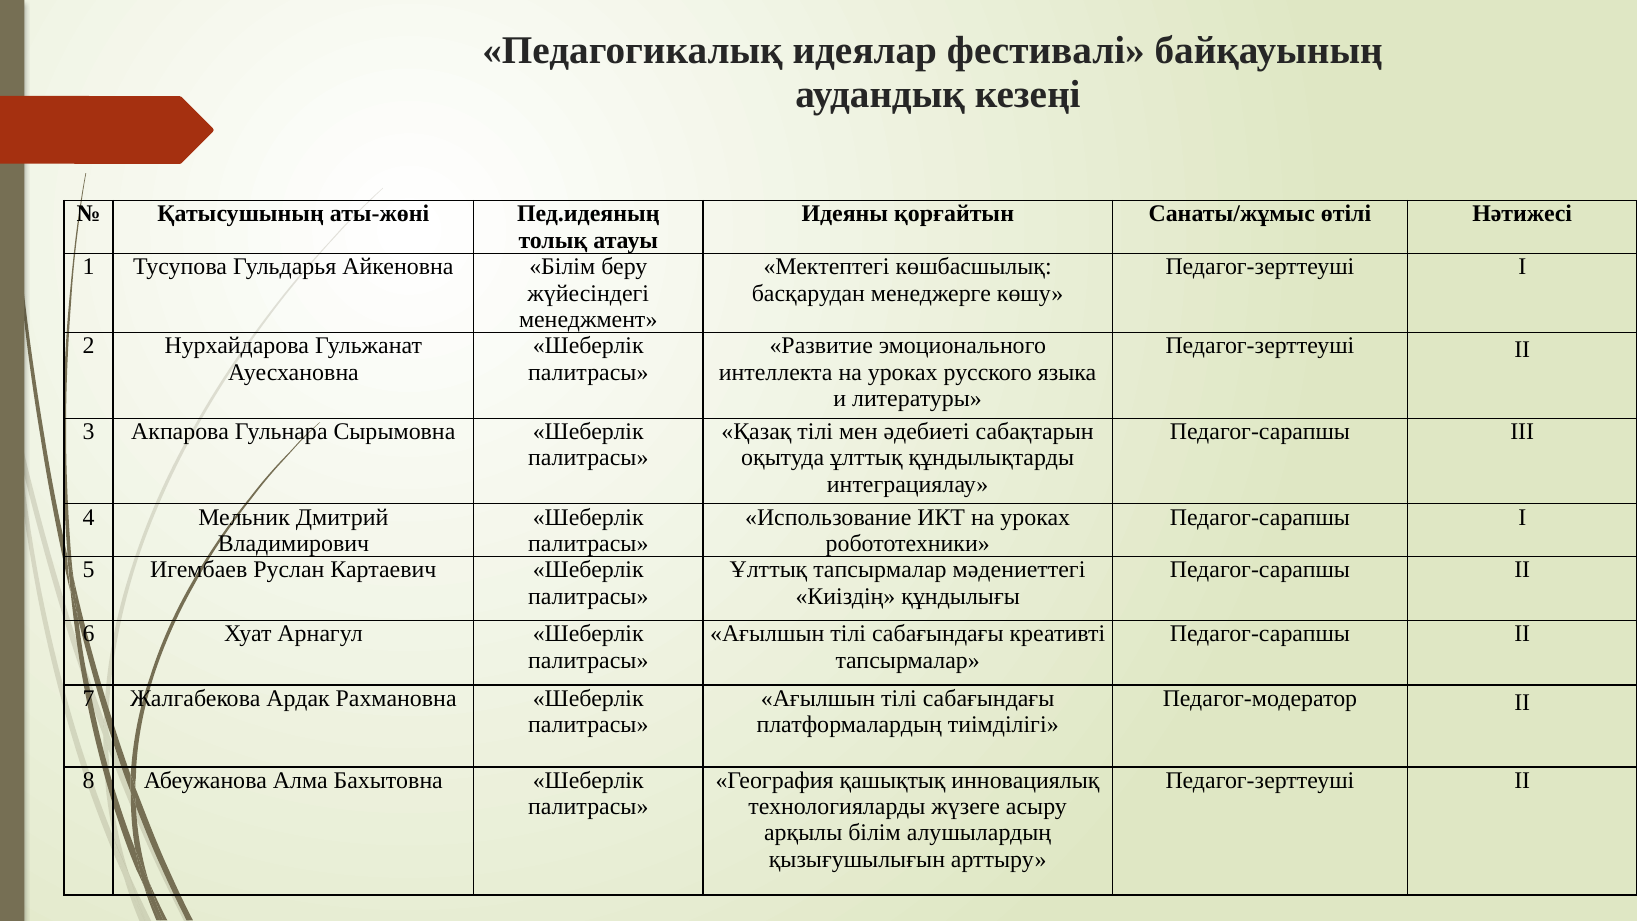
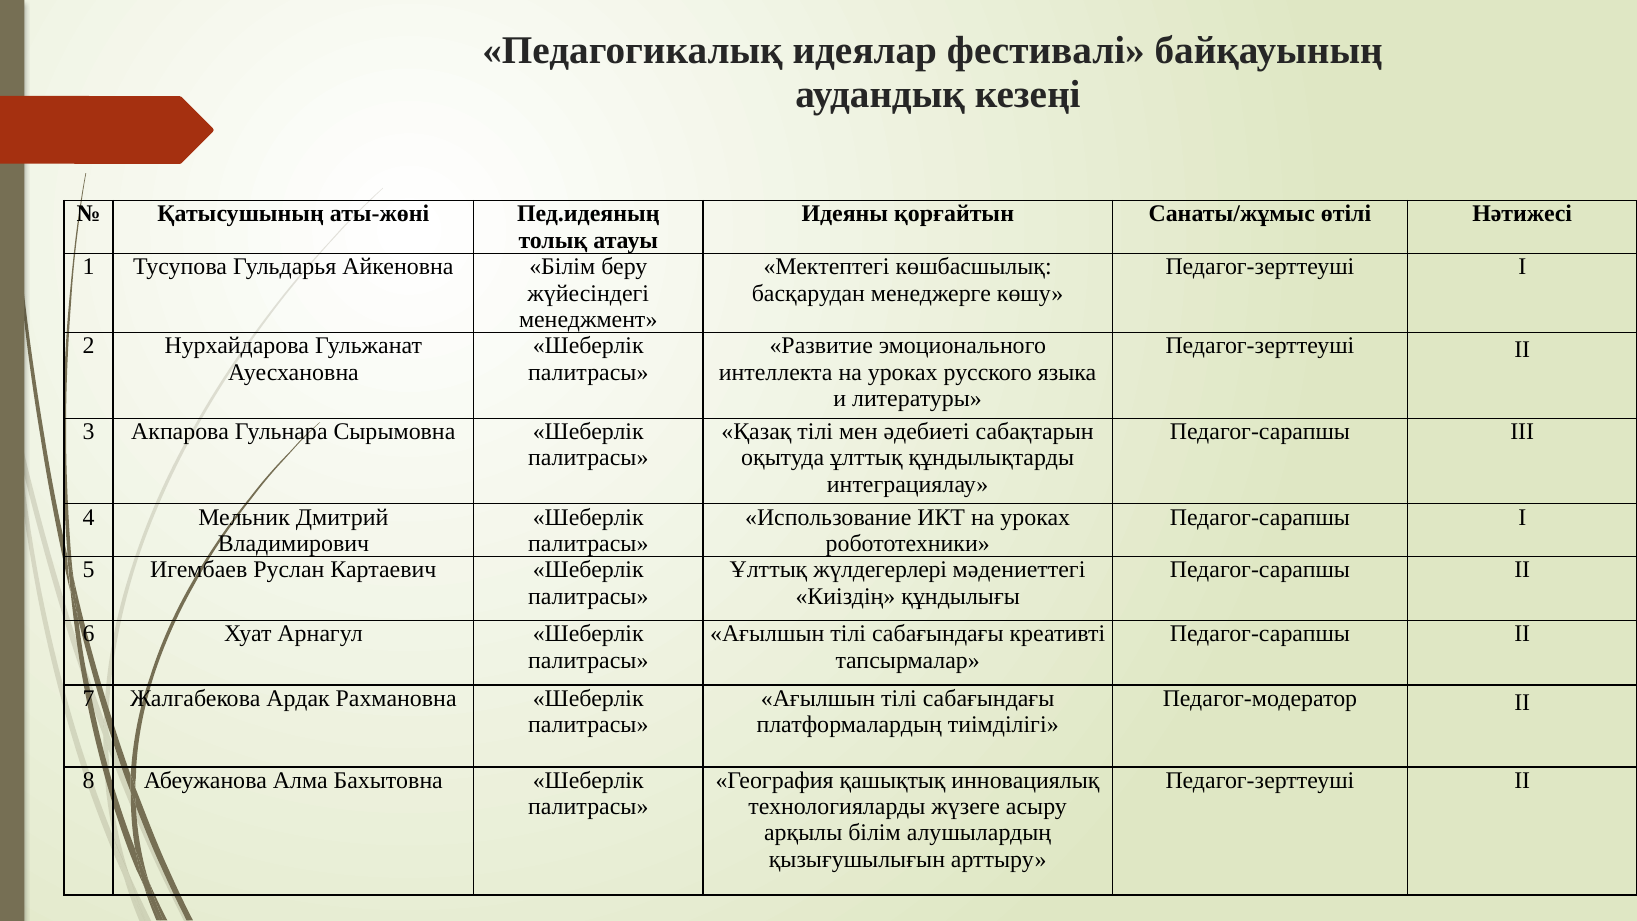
Ұлттық тапсырмалар: тапсырмалар -> жүлдегерлері
